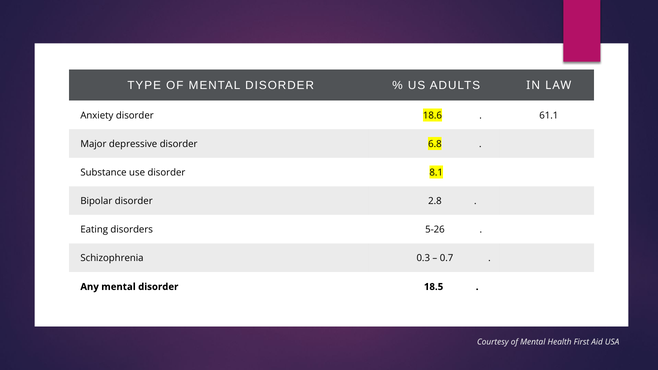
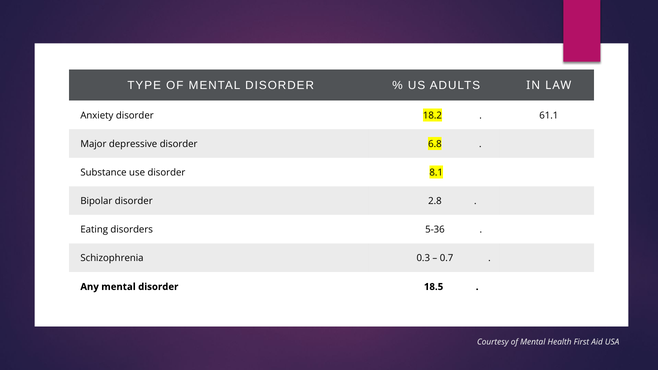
18.6: 18.6 -> 18.2
5-26: 5-26 -> 5-36
